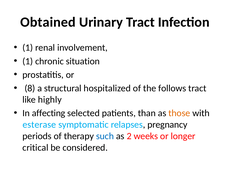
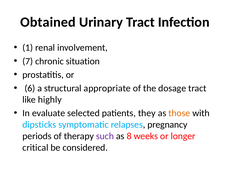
1 at (28, 61): 1 -> 7
8: 8 -> 6
hospitalized: hospitalized -> appropriate
follows: follows -> dosage
affecting: affecting -> evaluate
than: than -> they
esterase: esterase -> dipsticks
such colour: blue -> purple
2: 2 -> 8
